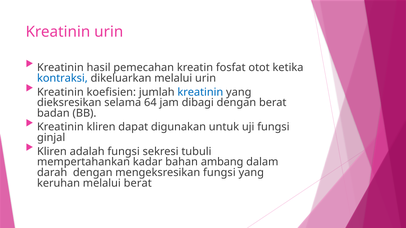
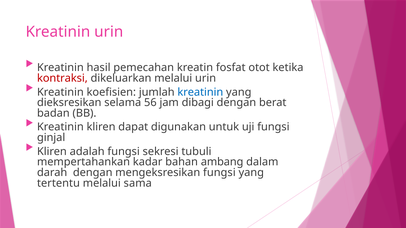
kontraksi colour: blue -> red
64: 64 -> 56
keruhan: keruhan -> tertentu
melalui berat: berat -> sama
